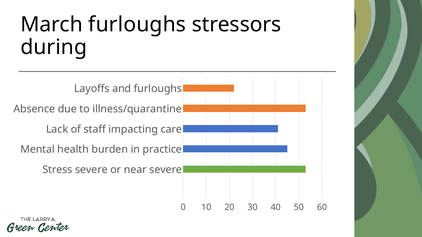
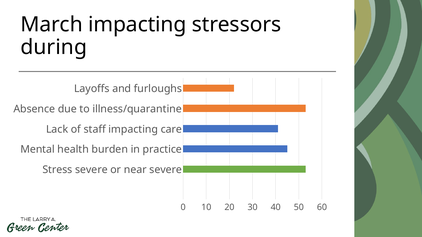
March furloughs: furloughs -> impacting
